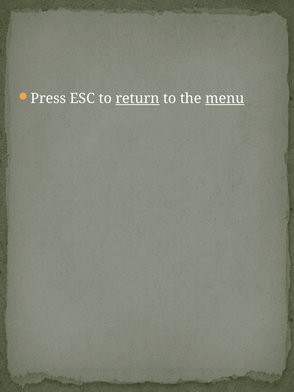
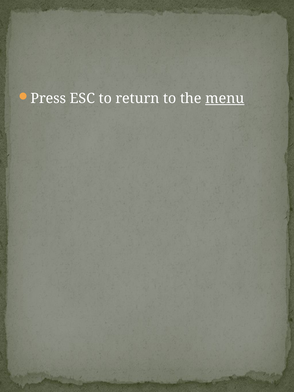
return underline: present -> none
